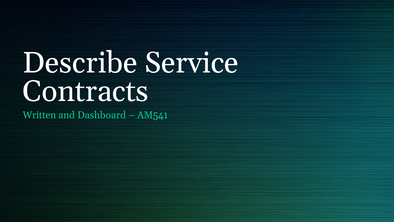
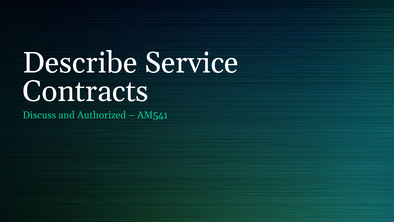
Written: Written -> Discuss
Dashboard: Dashboard -> Authorized
